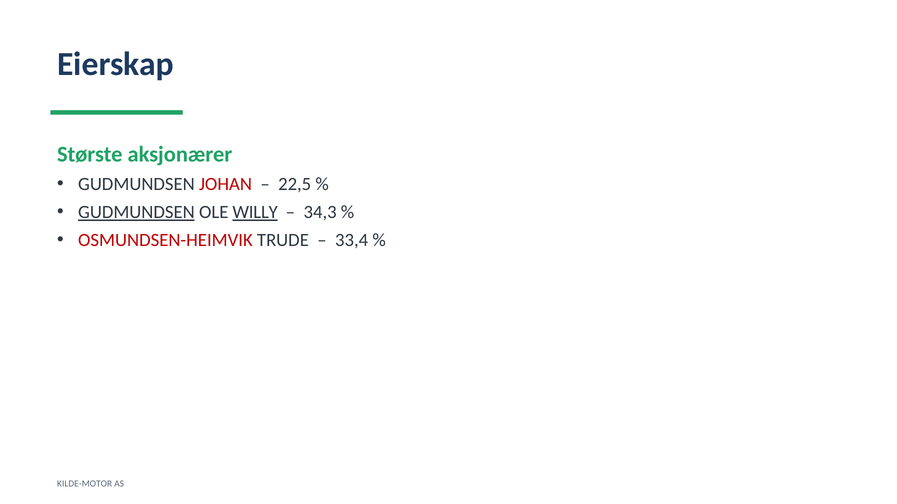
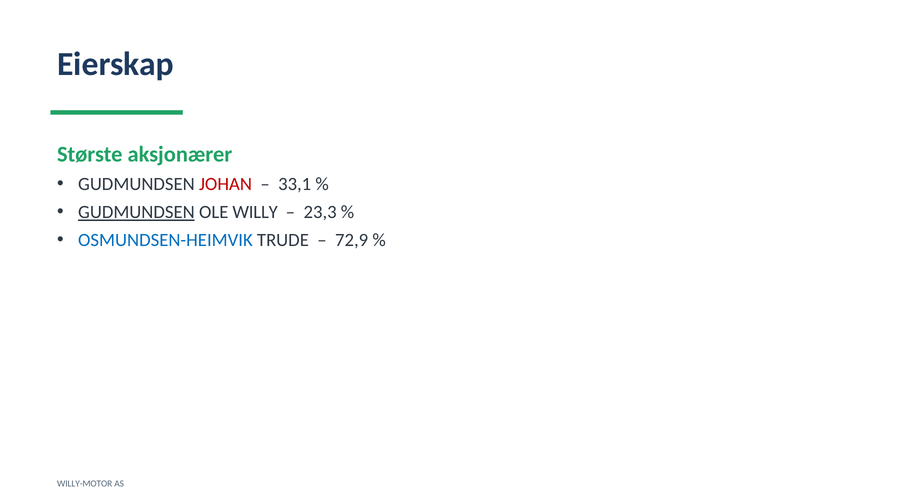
22,5: 22,5 -> 33,1
WILLY underline: present -> none
34,3: 34,3 -> 23,3
OSMUNDSEN-HEIMVIK colour: red -> blue
33,4: 33,4 -> 72,9
KILDE-MOTOR: KILDE-MOTOR -> WILLY-MOTOR
